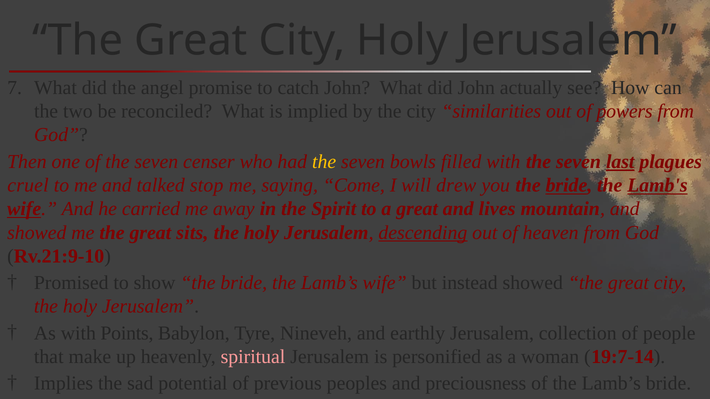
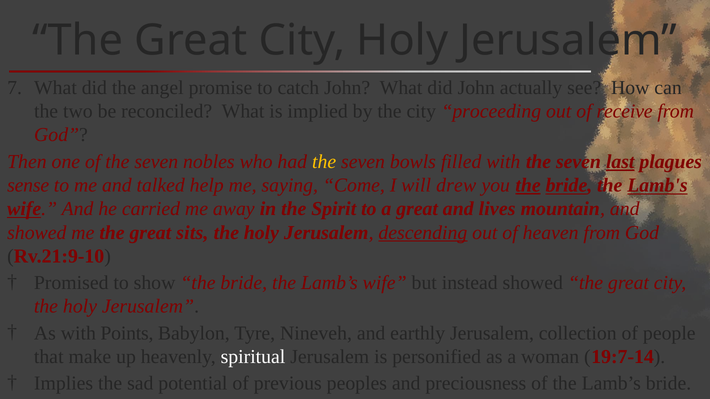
similarities: similarities -> proceeding
powers: powers -> receive
censer: censer -> nobles
cruel: cruel -> sense
stop: stop -> help
the at (528, 185) underline: none -> present
spiritual colour: pink -> white
